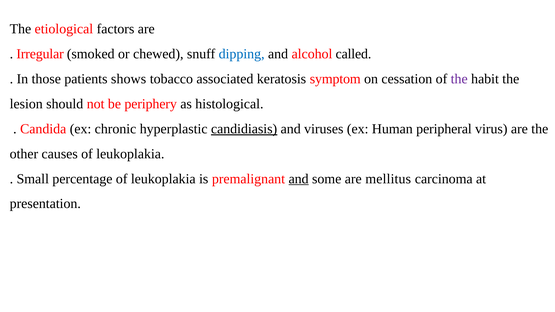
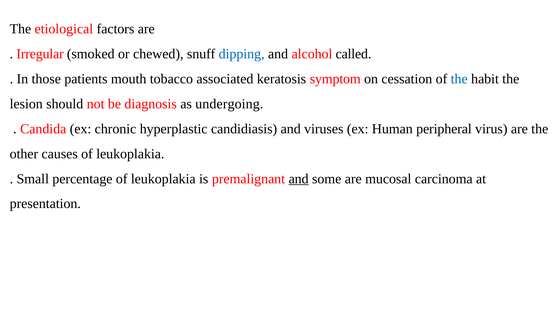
shows: shows -> mouth
the at (459, 79) colour: purple -> blue
periphery: periphery -> diagnosis
histological: histological -> undergoing
candidiasis underline: present -> none
mellitus: mellitus -> mucosal
